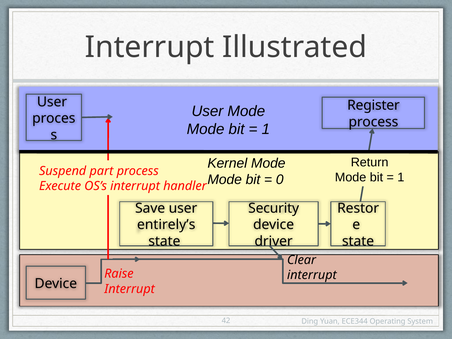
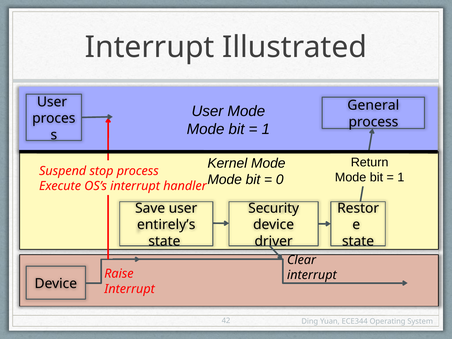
Register: Register -> General
part: part -> stop
